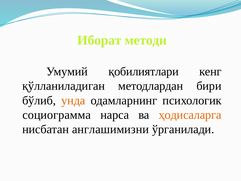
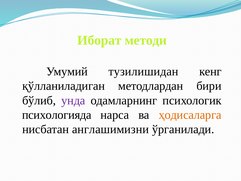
қобилиятлари: қобилиятлари -> тузилишидан
унда colour: orange -> purple
социограмма: социограмма -> психологияда
